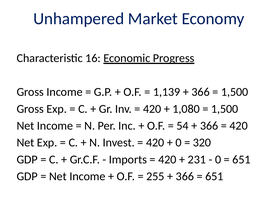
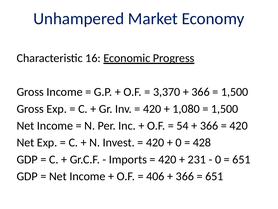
1,139: 1,139 -> 3,370
320: 320 -> 428
255: 255 -> 406
